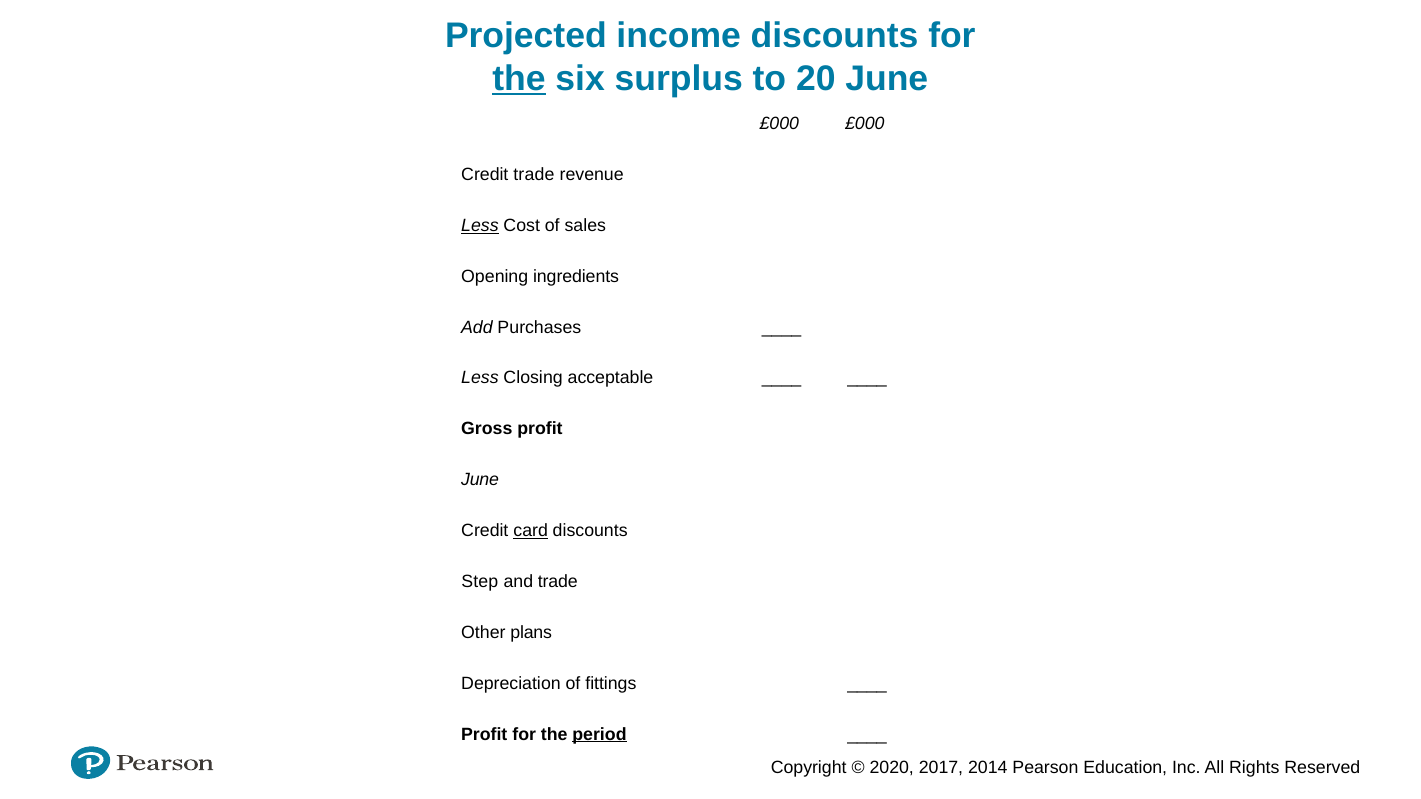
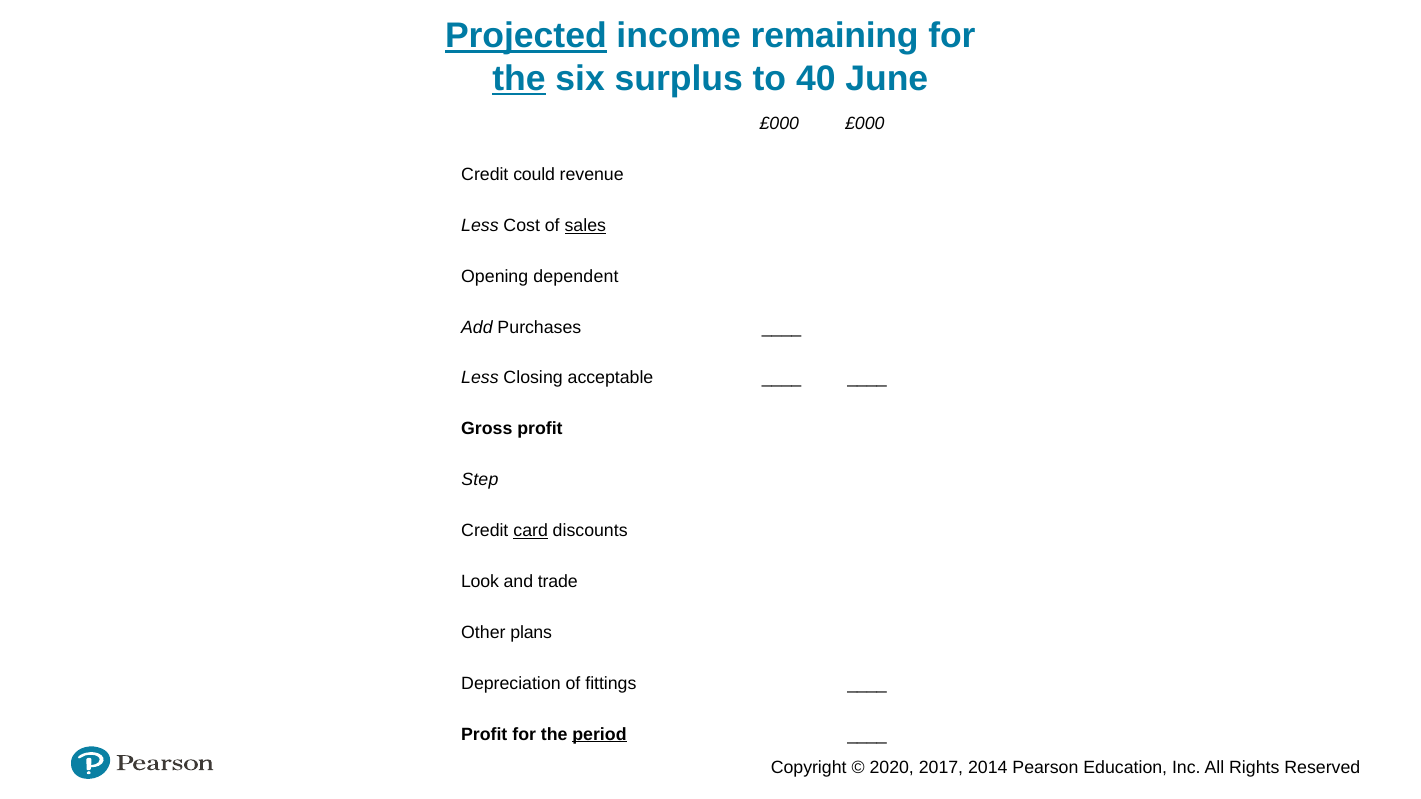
Projected underline: none -> present
income discounts: discounts -> remaining
20: 20 -> 40
Credit trade: trade -> could
Less at (480, 226) underline: present -> none
sales underline: none -> present
ingredients: ingredients -> dependent
June at (480, 480): June -> Step
Step: Step -> Look
